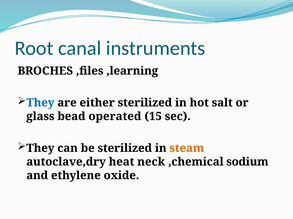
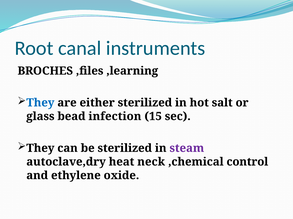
operated: operated -> infection
steam colour: orange -> purple
sodium: sodium -> control
